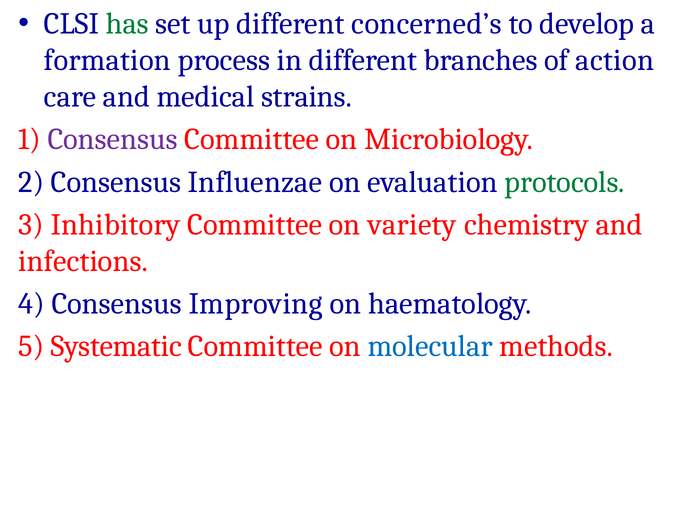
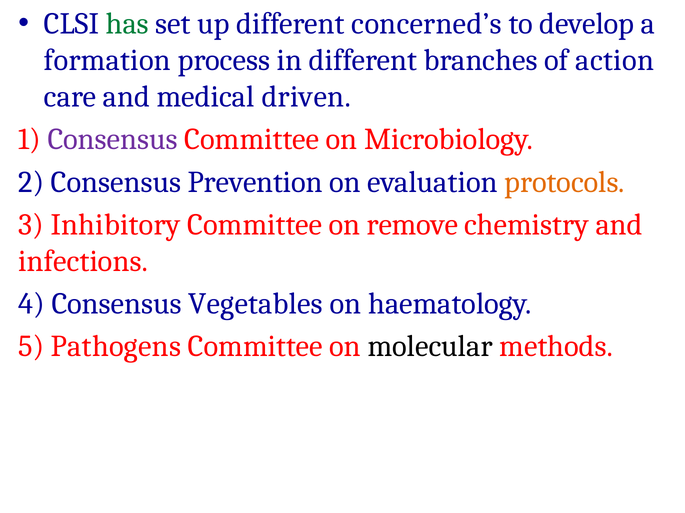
strains: strains -> driven
Influenzae: Influenzae -> Prevention
protocols colour: green -> orange
variety: variety -> remove
Improving: Improving -> Vegetables
Systematic: Systematic -> Pathogens
molecular colour: blue -> black
